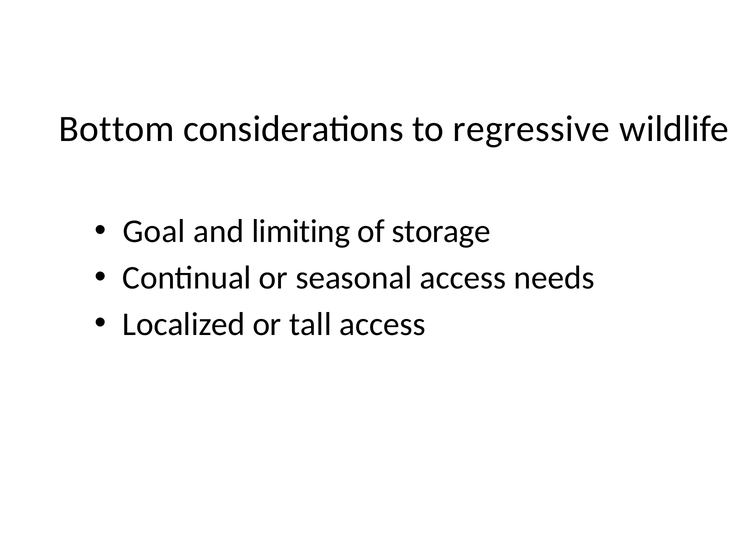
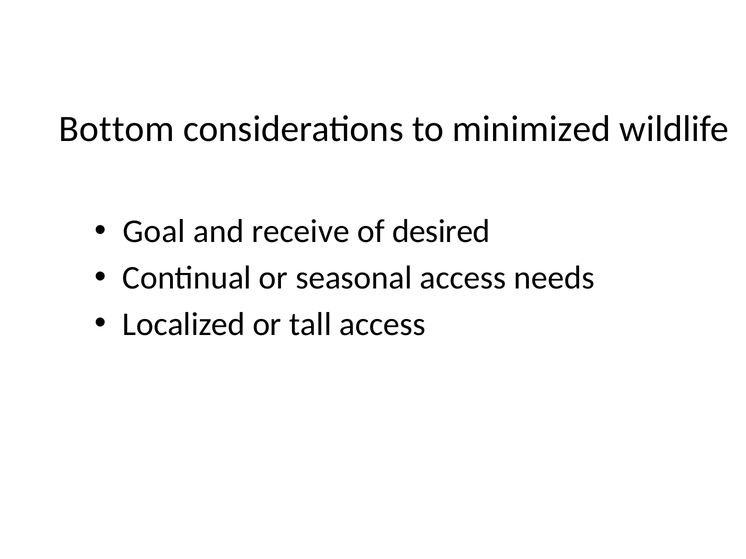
regressive: regressive -> minimized
limiting: limiting -> receive
storage: storage -> desired
